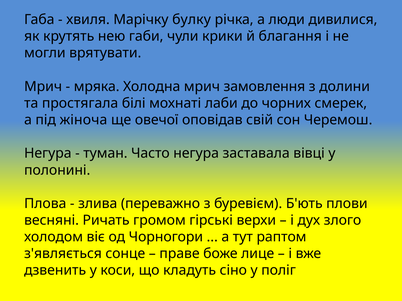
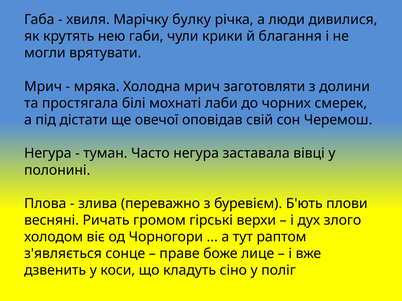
замовлення: замовлення -> заготовляти
жіноча: жіноча -> дістати
